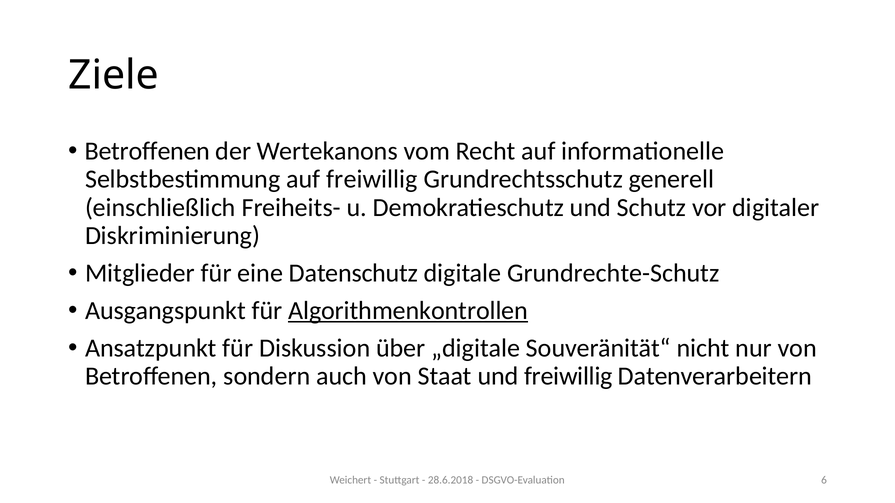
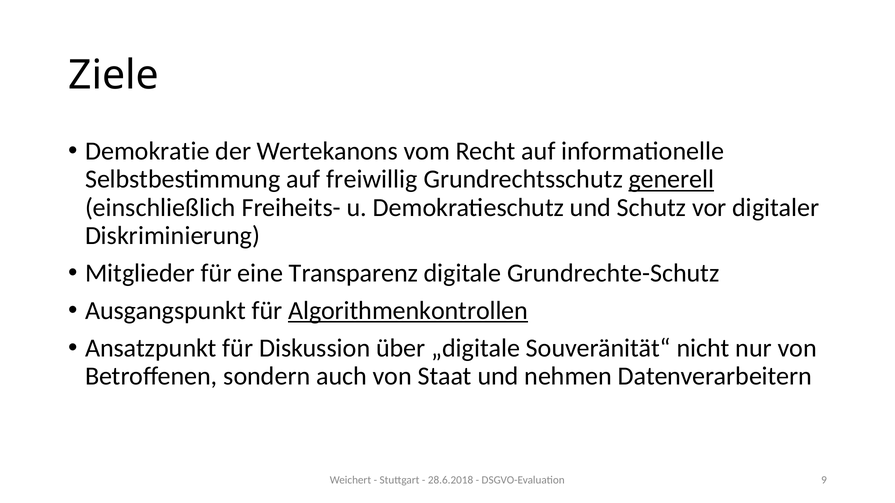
Betroffenen at (147, 151): Betroffenen -> Demokratie
generell underline: none -> present
Datenschutz: Datenschutz -> Transparenz
und freiwillig: freiwillig -> nehmen
6: 6 -> 9
